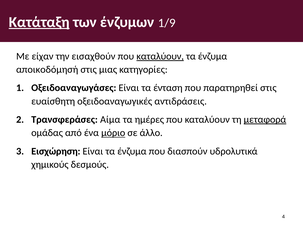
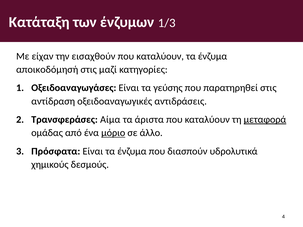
Κατάταξη underline: present -> none
1/9: 1/9 -> 1/3
καταλύουν at (160, 56) underline: present -> none
μιας: μιας -> μαζί
ένταση: ένταση -> γεύσης
ευαίσθητη: ευαίσθητη -> αντίδραση
ημέρες: ημέρες -> άριστα
Εισχώρηση: Εισχώρηση -> Πρόσφατα
